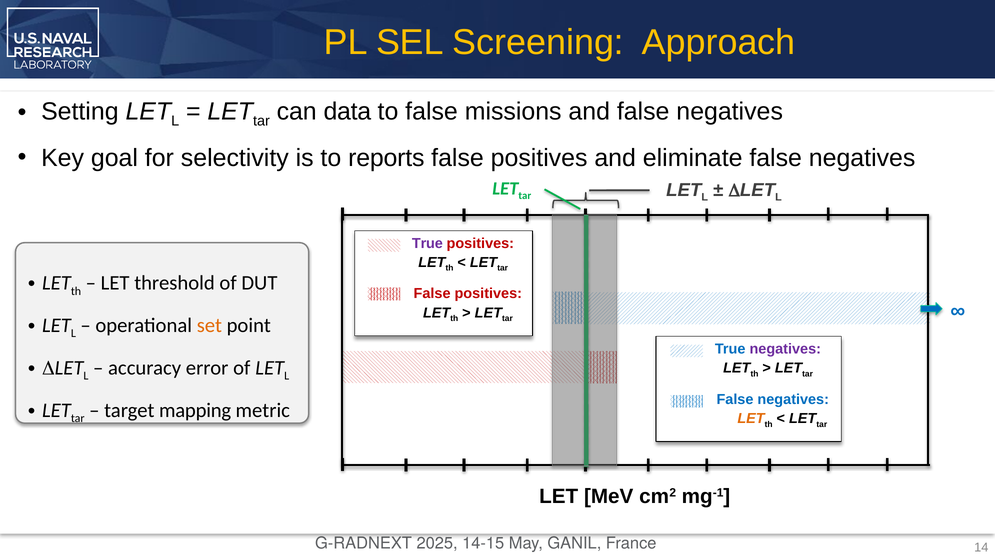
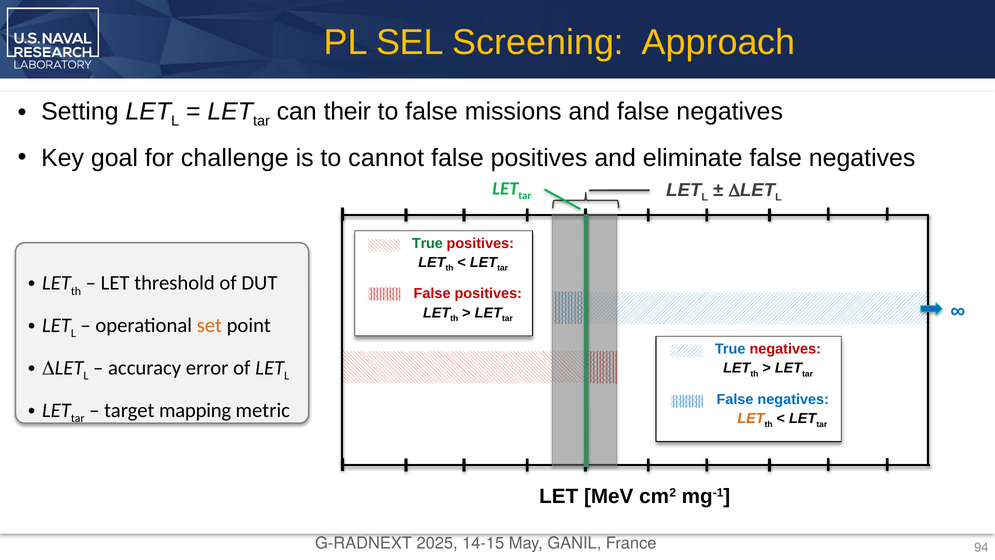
data: data -> their
selectivity: selectivity -> challenge
reports: reports -> cannot
True at (427, 243) colour: purple -> green
negatives at (785, 349) colour: purple -> red
14: 14 -> 94
